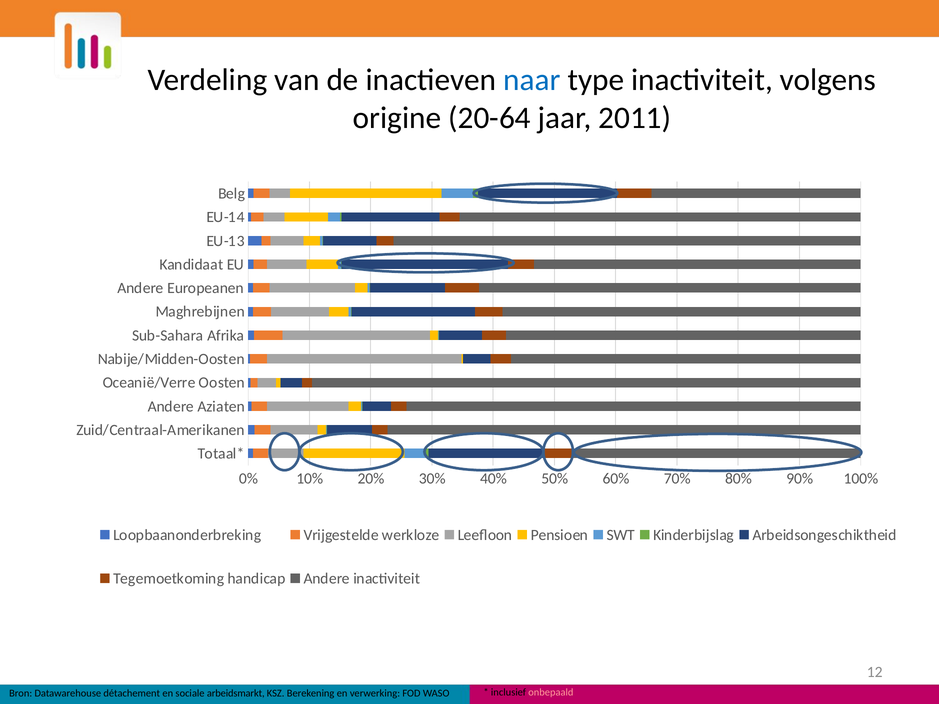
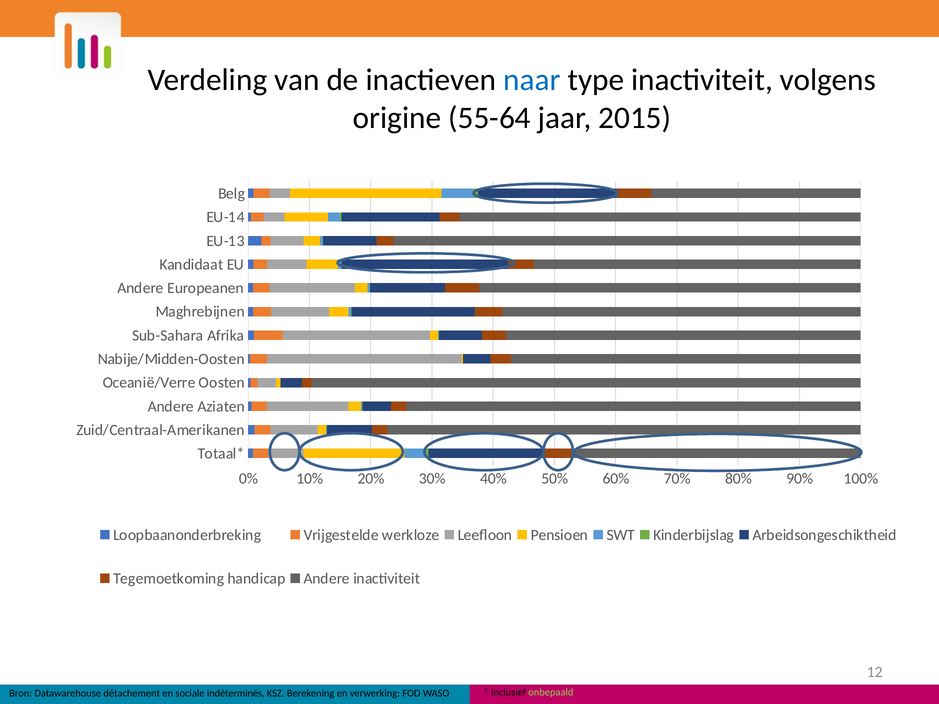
20-64: 20-64 -> 55-64
2011: 2011 -> 2015
onbepaald colour: pink -> light green
arbeidsmarkt: arbeidsmarkt -> indéterminés
